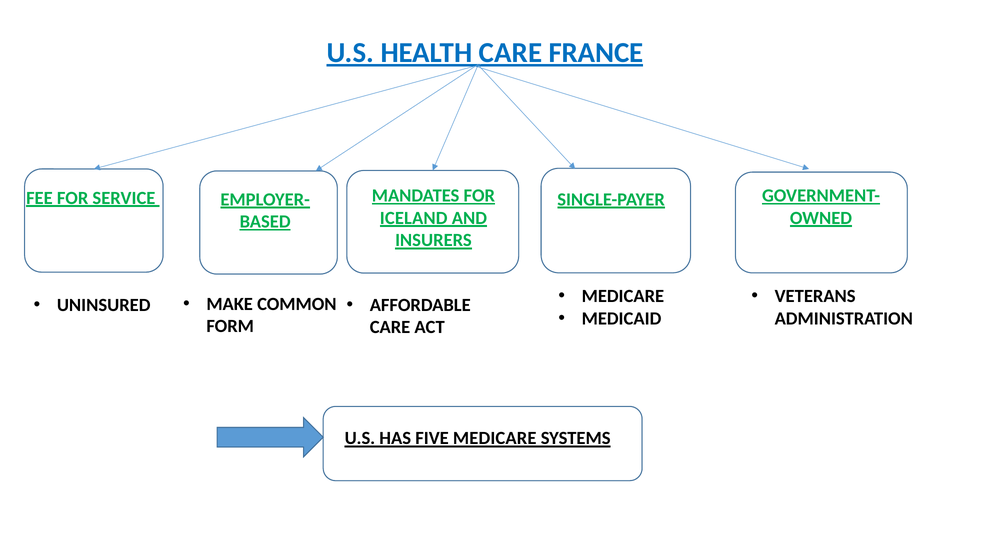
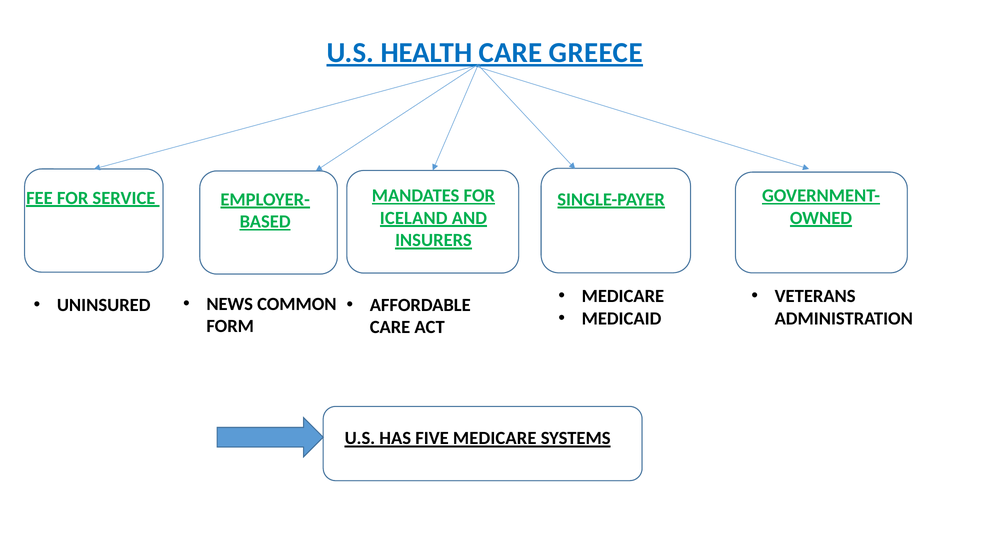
FRANCE: FRANCE -> GREECE
MAKE: MAKE -> NEWS
